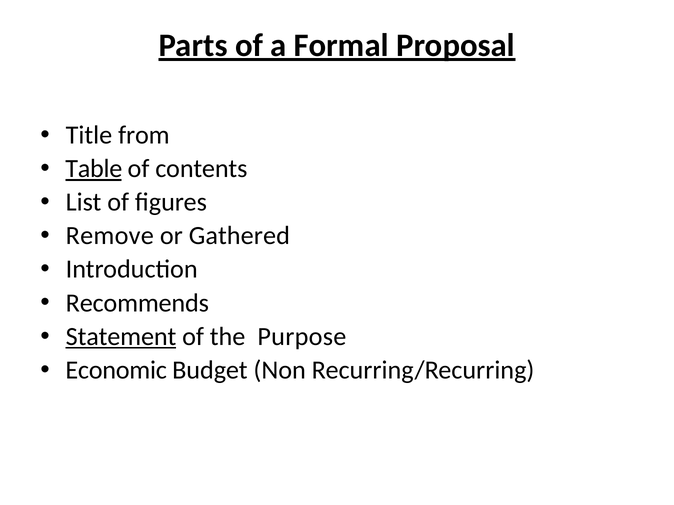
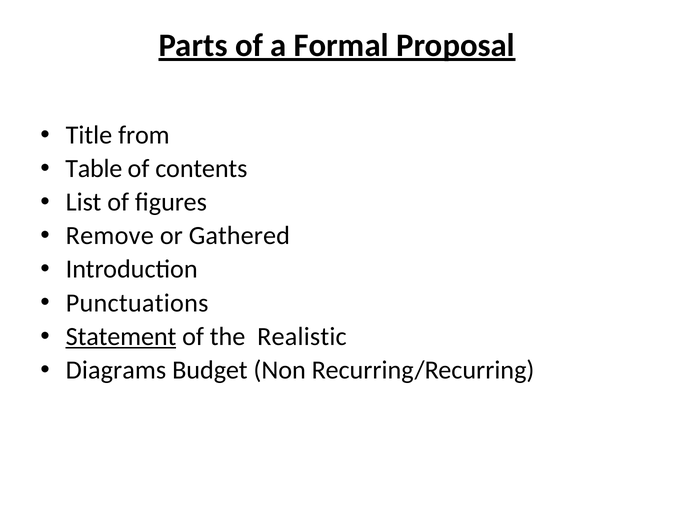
Table underline: present -> none
Recommends: Recommends -> Punctuations
Purpose: Purpose -> Realistic
Economic: Economic -> Diagrams
